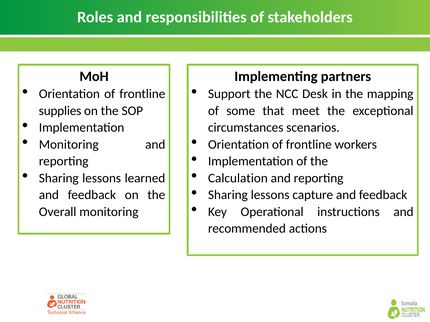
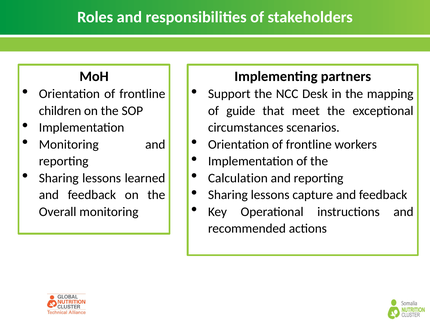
supplies: supplies -> children
some: some -> guide
